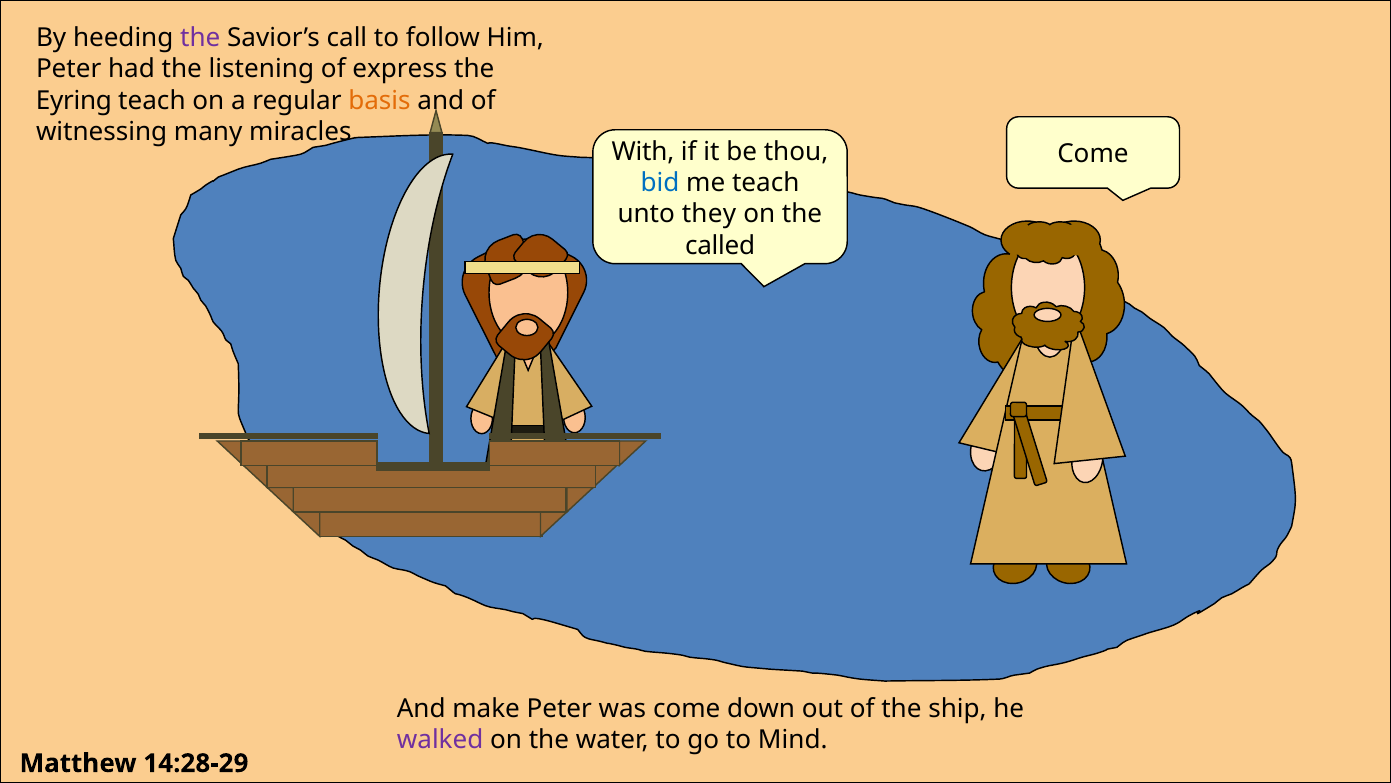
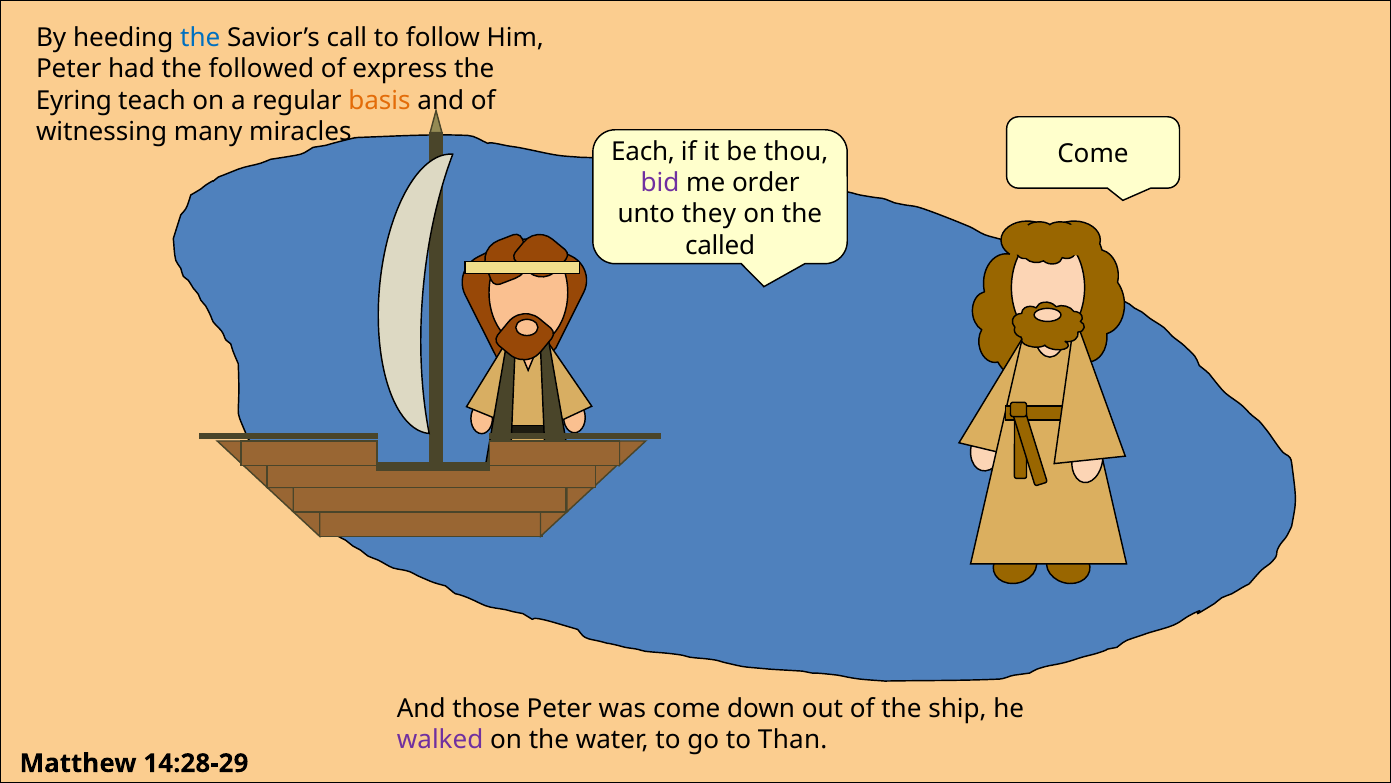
the at (200, 38) colour: purple -> blue
listening: listening -> followed
With: With -> Each
bid colour: blue -> purple
me teach: teach -> order
make: make -> those
Mind: Mind -> Than
